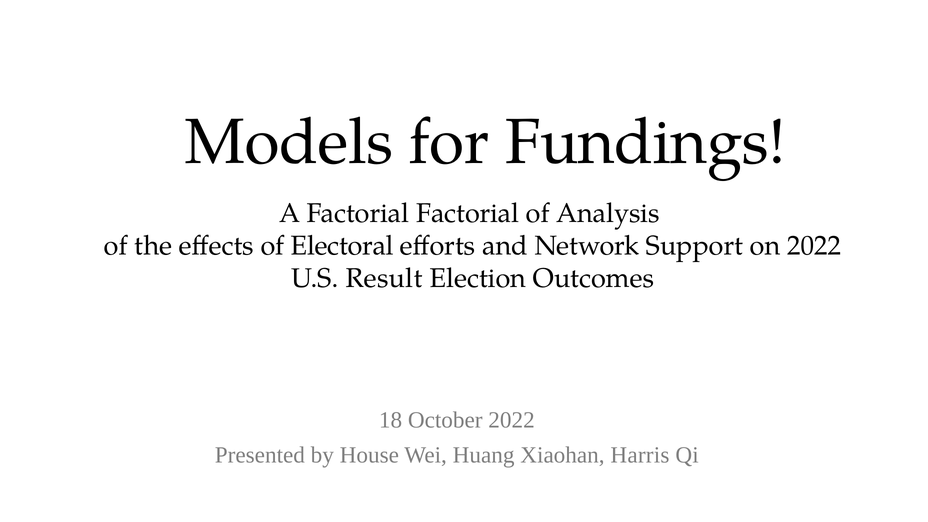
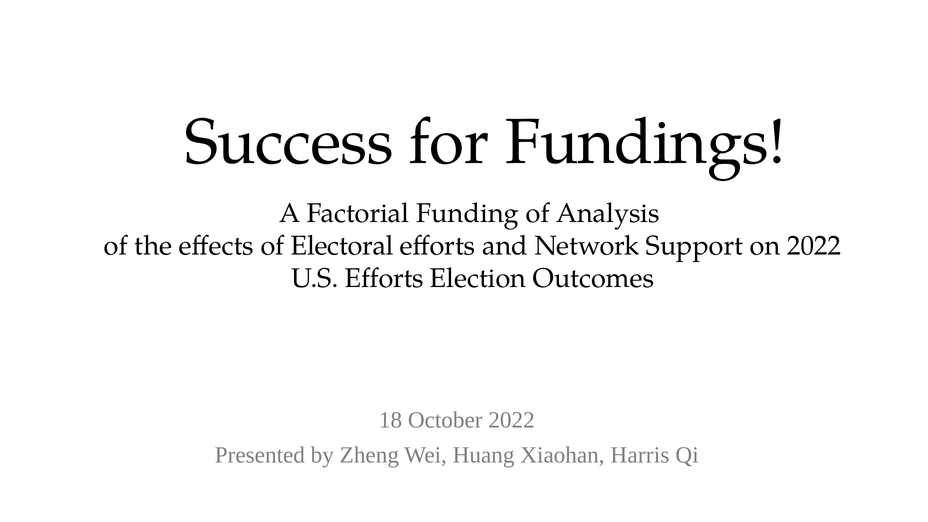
Models: Models -> Success
Factorial Factorial: Factorial -> Funding
U.S Result: Result -> Efforts
House: House -> Zheng
